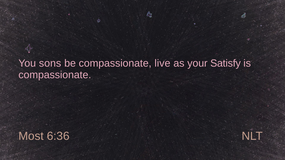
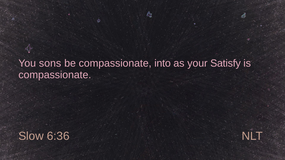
live: live -> into
Most: Most -> Slow
